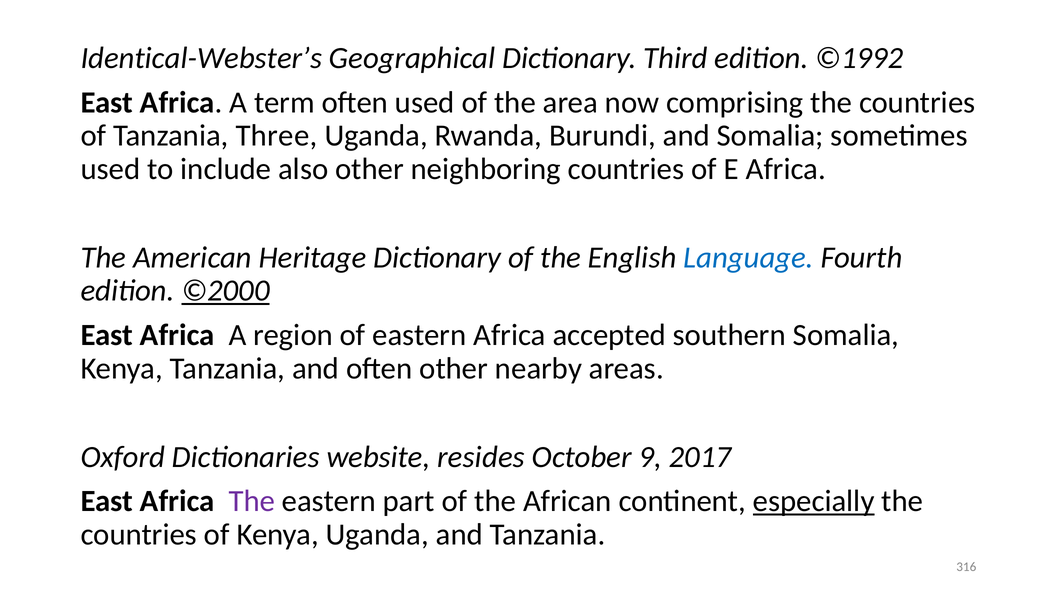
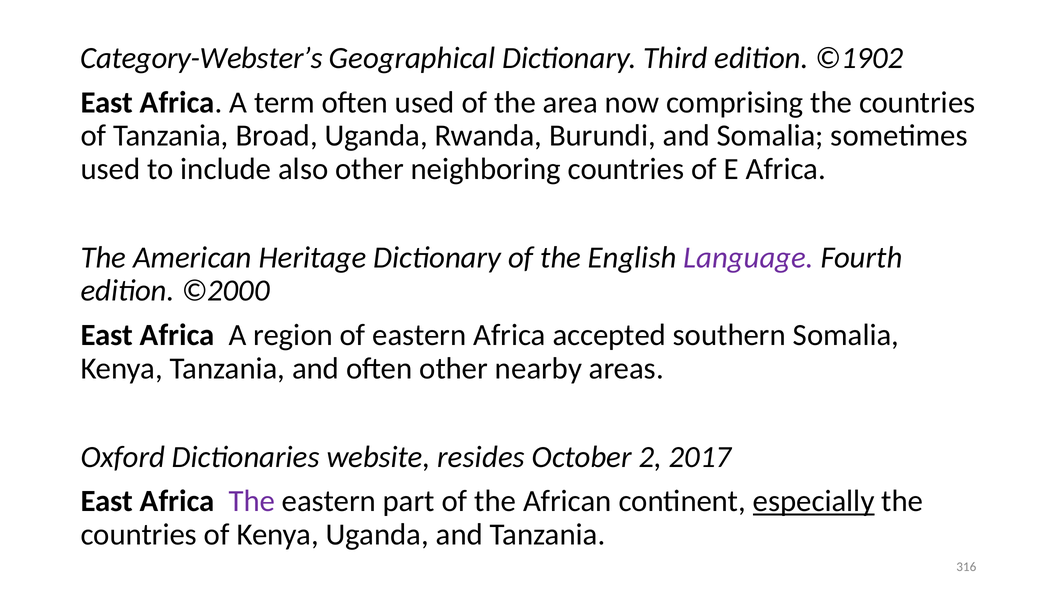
Identical-Webster’s: Identical-Webster’s -> Category-Webster’s
©1992: ©1992 -> ©1902
Three: Three -> Broad
Language colour: blue -> purple
©2000 underline: present -> none
9: 9 -> 2
